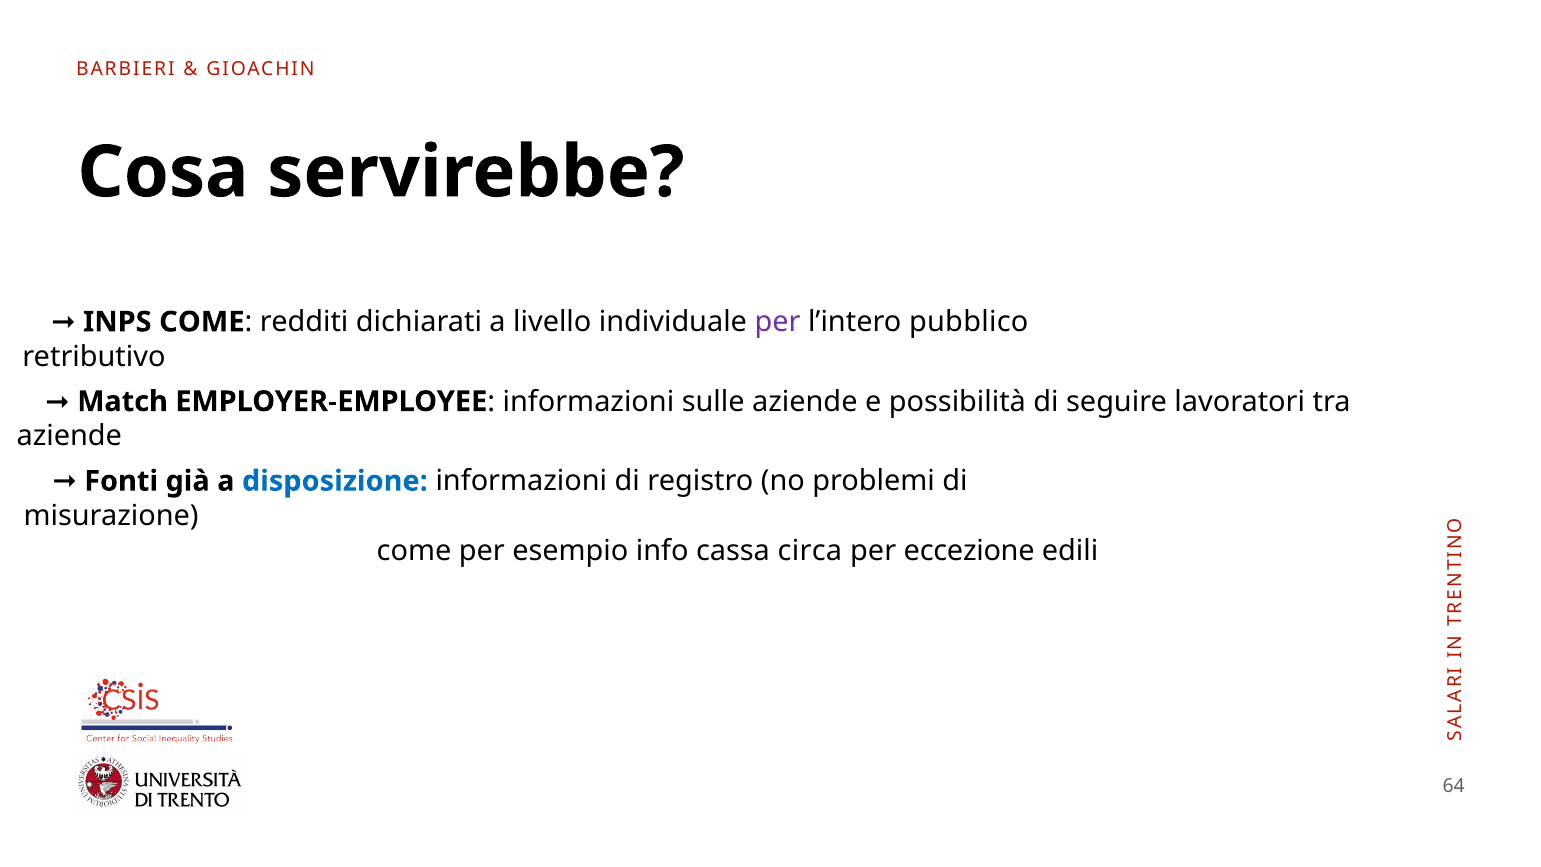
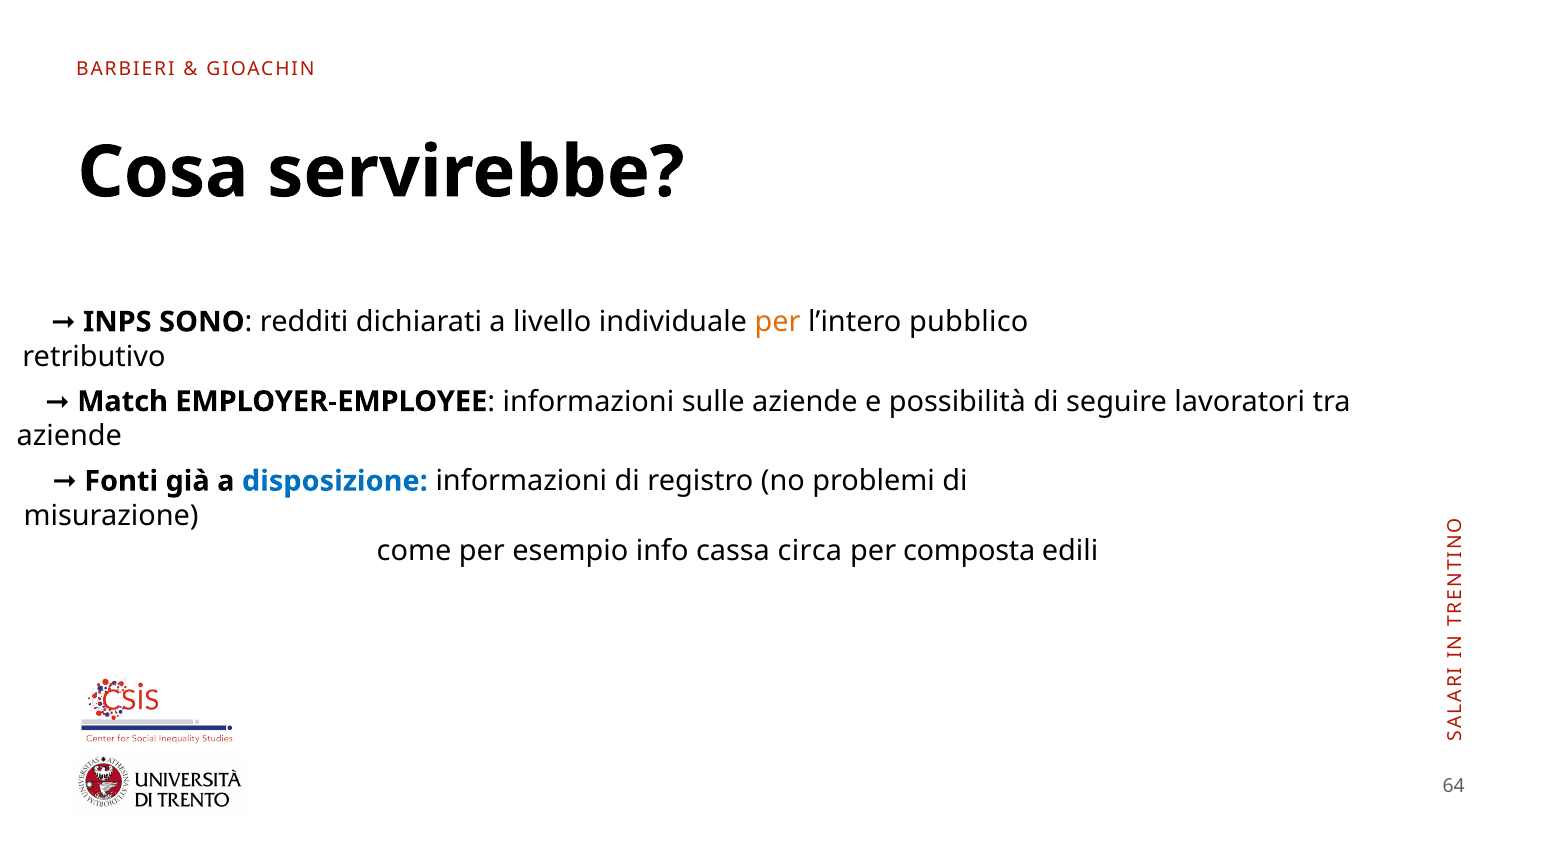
INPS COME: COME -> SONO
per at (778, 322) colour: purple -> orange
eccezione: eccezione -> composta
